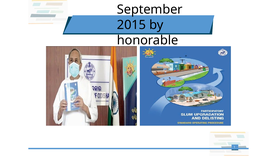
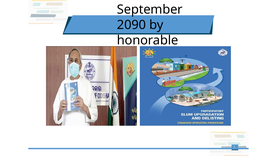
2015: 2015 -> 2090
